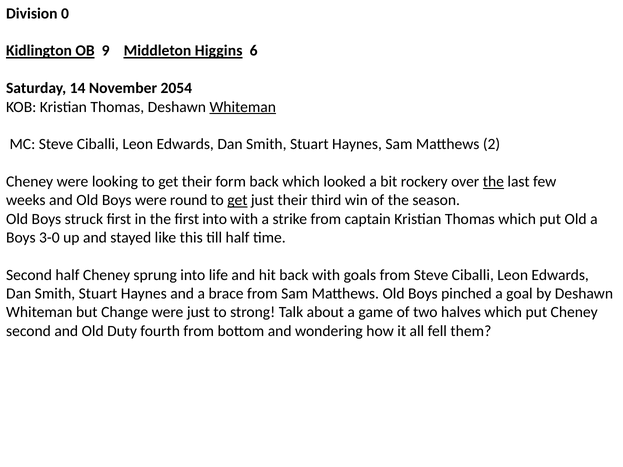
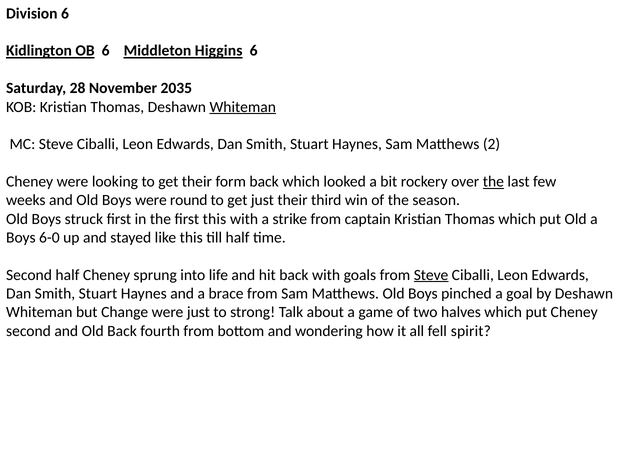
Division 0: 0 -> 6
OB 9: 9 -> 6
14: 14 -> 28
2054: 2054 -> 2035
get at (237, 200) underline: present -> none
first into: into -> this
3-0: 3-0 -> 6-0
Steve at (431, 275) underline: none -> present
Old Duty: Duty -> Back
them: them -> spirit
